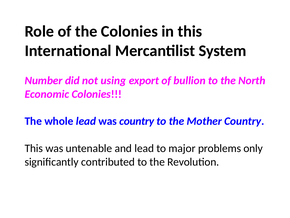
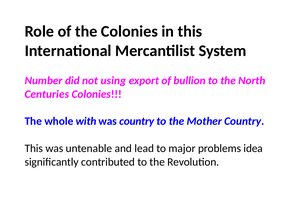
Economic: Economic -> Centuries
whole lead: lead -> with
only: only -> idea
